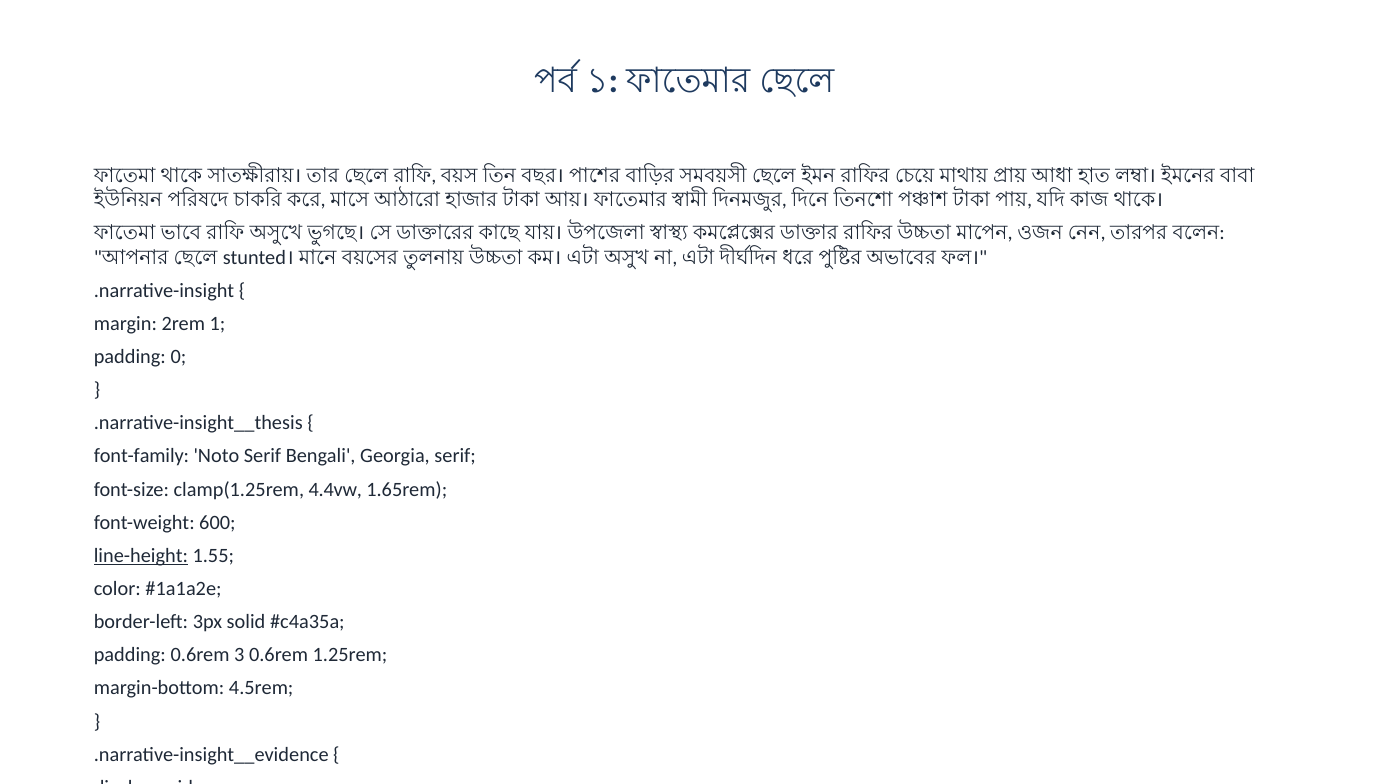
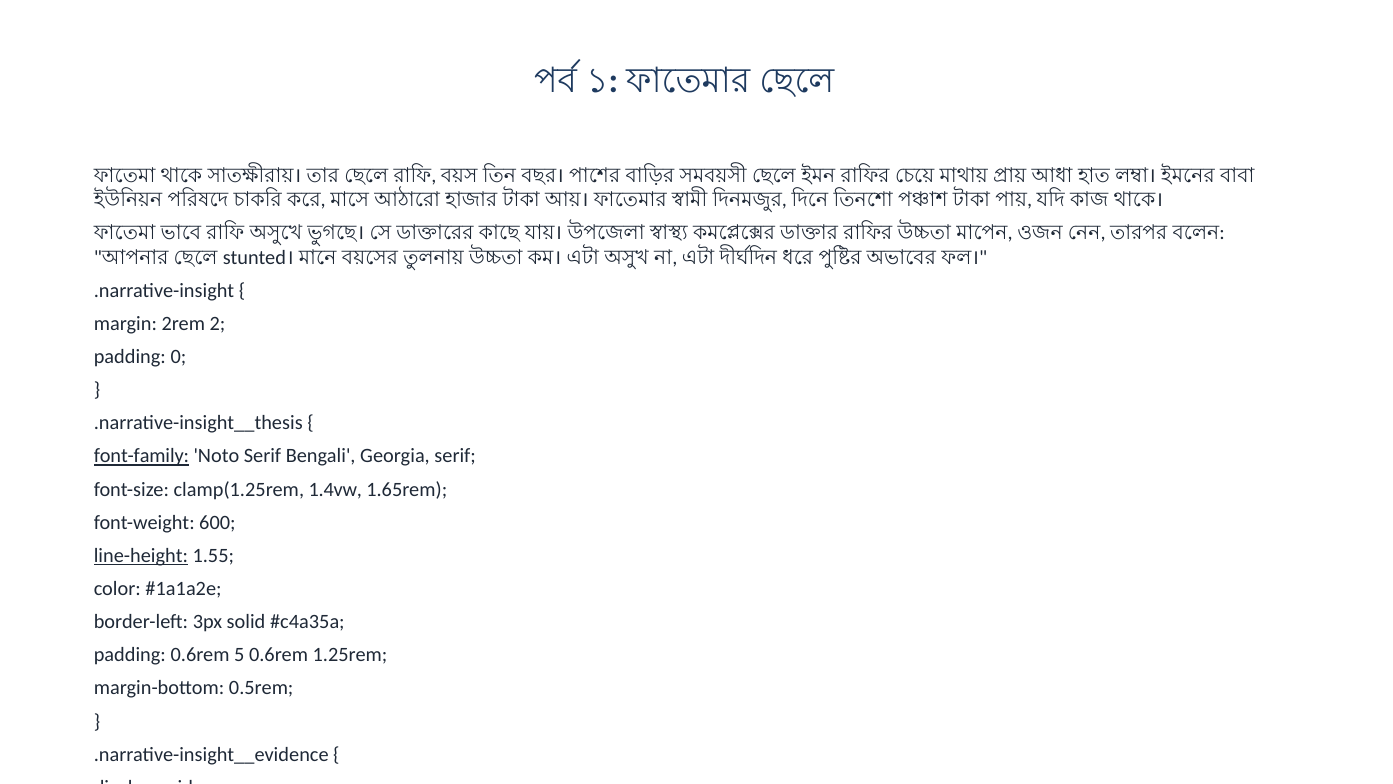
1: 1 -> 2
font-family at (141, 456) underline: none -> present
4.4vw: 4.4vw -> 1.4vw
3: 3 -> 5
4.5rem: 4.5rem -> 0.5rem
